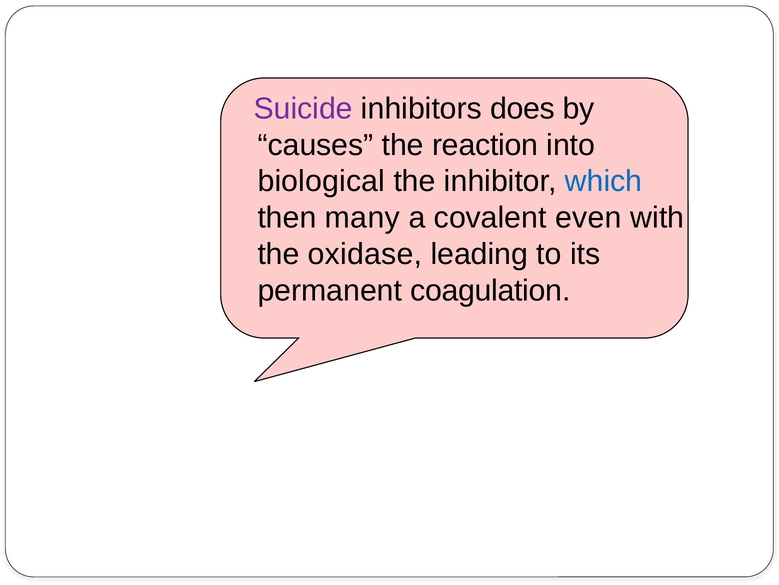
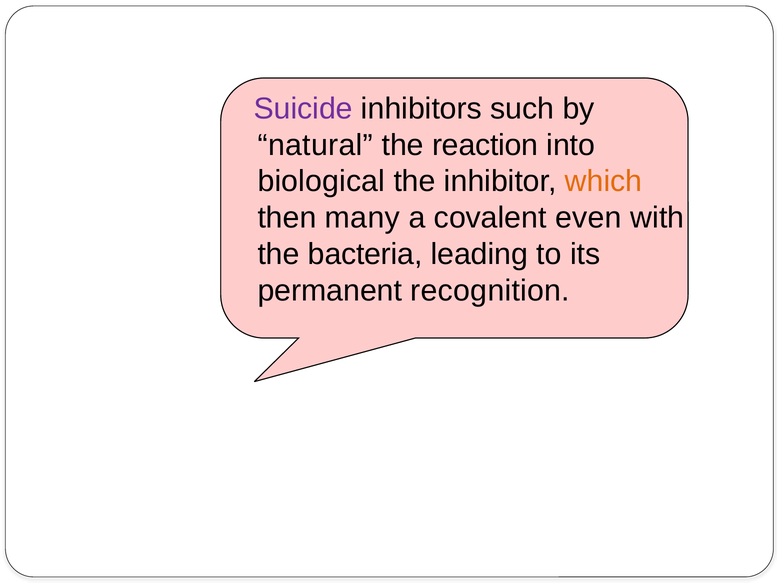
does: does -> such
causes: causes -> natural
which colour: blue -> orange
oxidase: oxidase -> bacteria
coagulation: coagulation -> recognition
